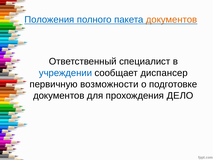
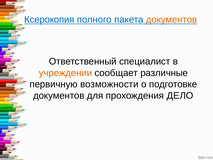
Положения: Положения -> Ксерокопия
учреждении colour: blue -> orange
диспансер: диспансер -> различные
